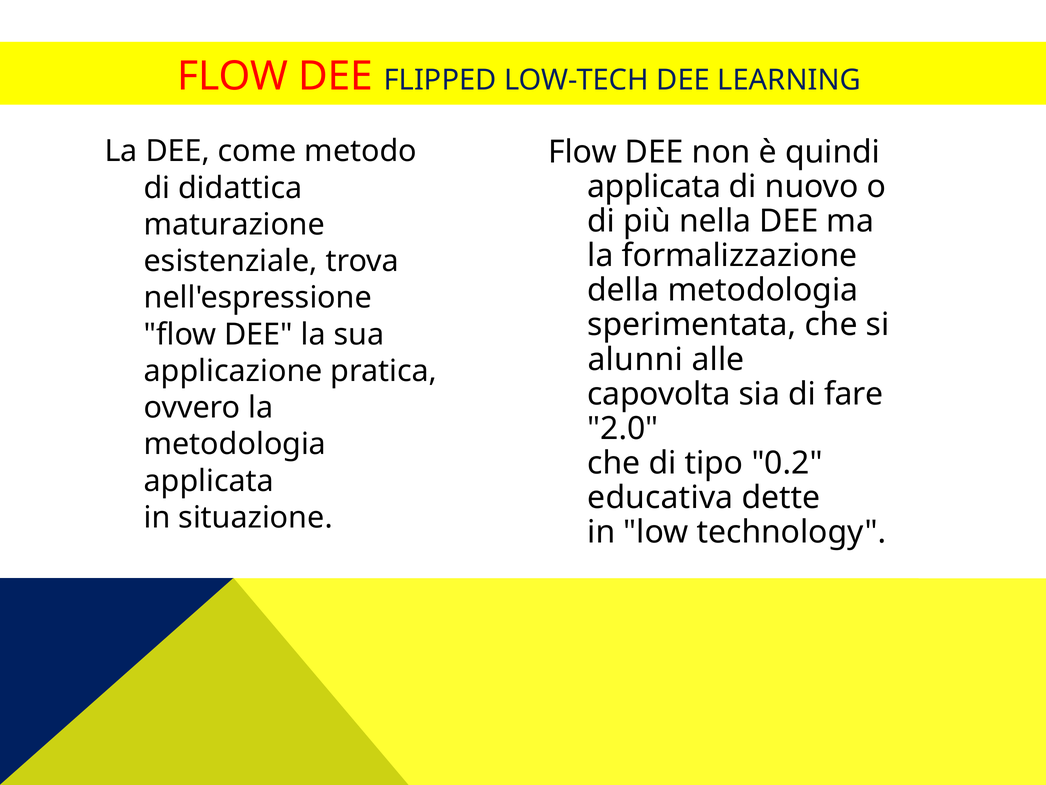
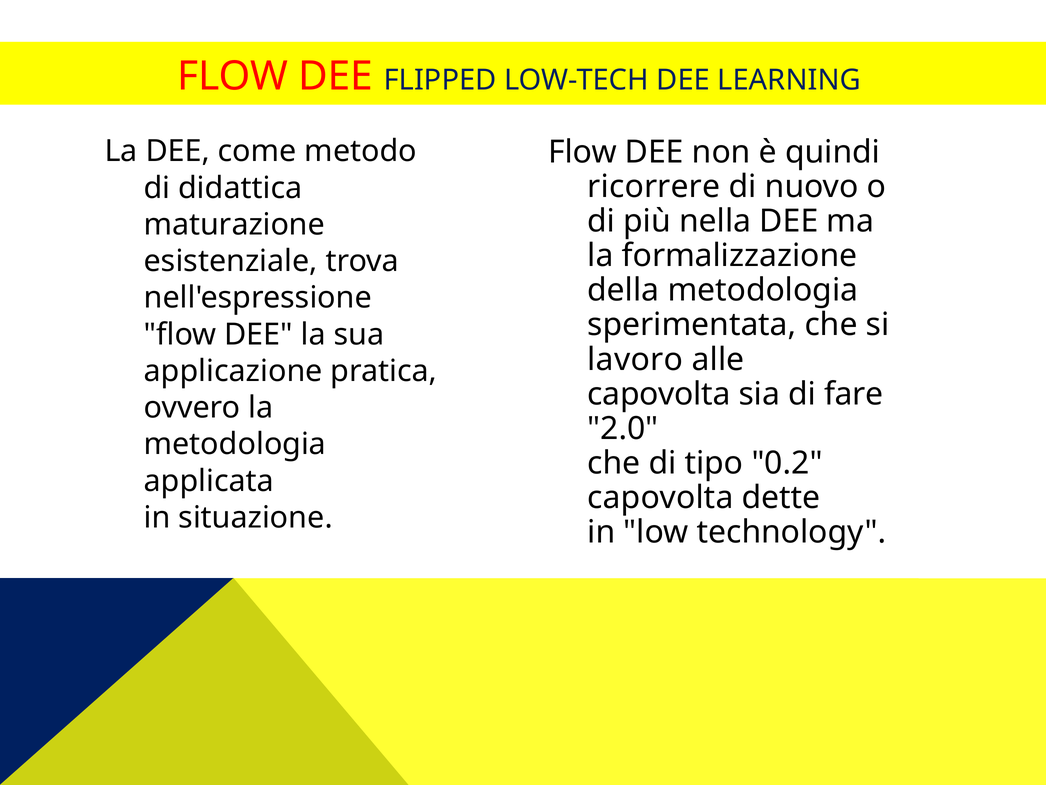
applicata at (654, 187): applicata -> ricorrere
alunni: alunni -> lavoro
educativa at (660, 497): educativa -> capovolta
